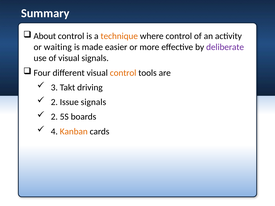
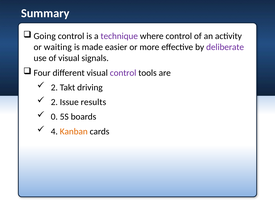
About: About -> Going
technique colour: orange -> purple
control at (123, 73) colour: orange -> purple
3 at (54, 88): 3 -> 2
Issue signals: signals -> results
2 at (54, 117): 2 -> 0
